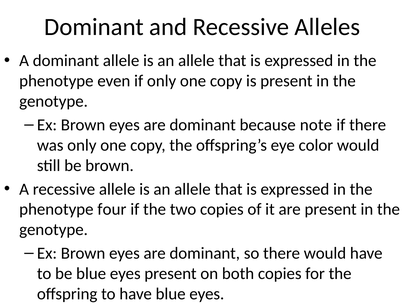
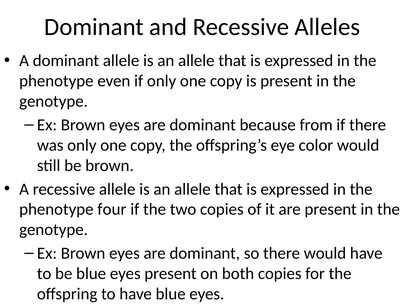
note: note -> from
